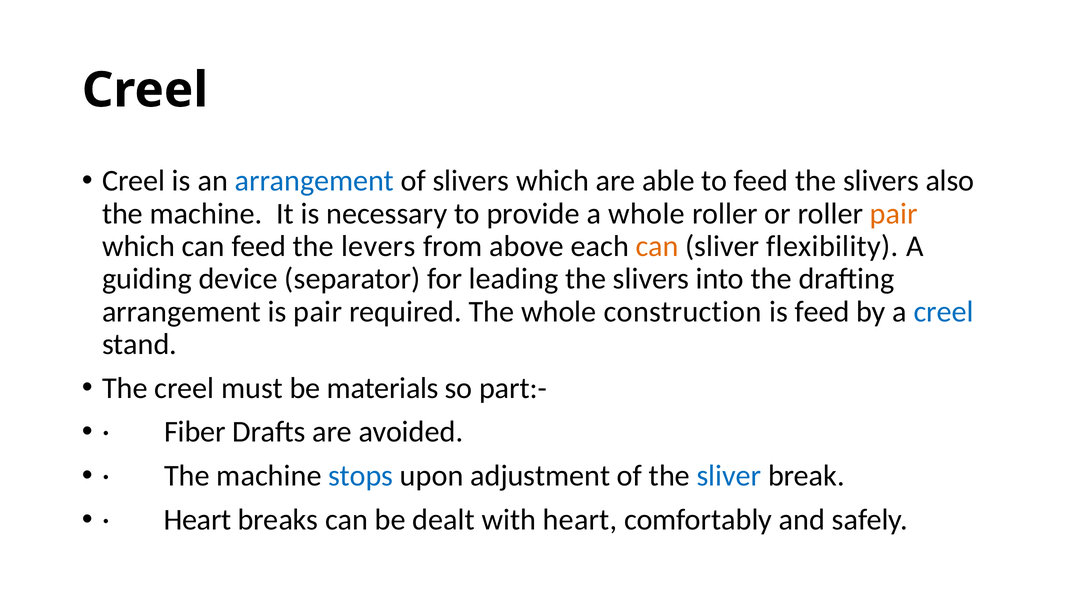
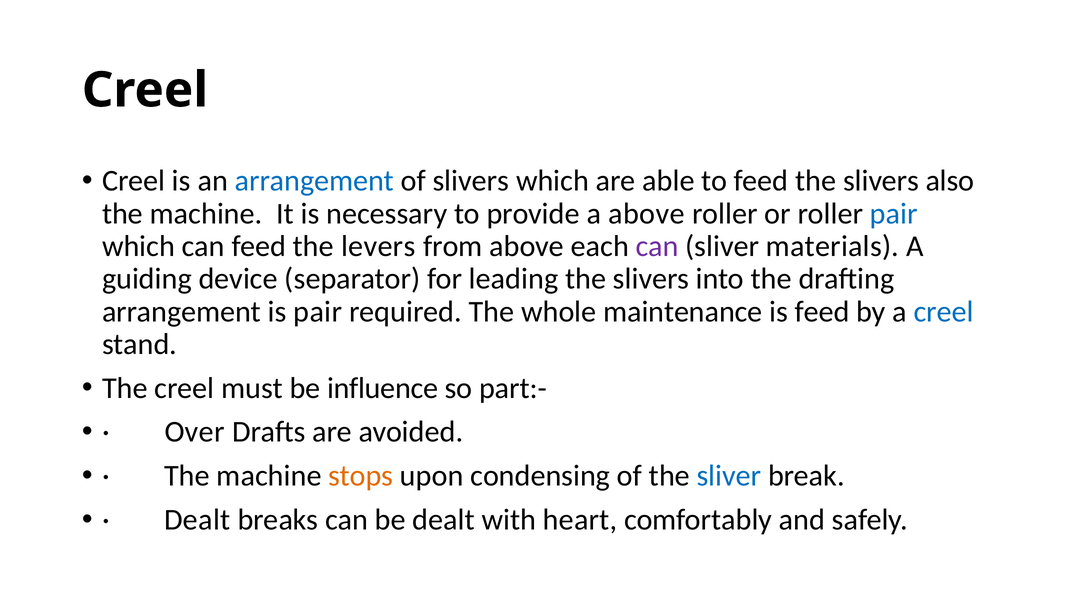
a whole: whole -> above
pair at (894, 214) colour: orange -> blue
can at (657, 246) colour: orange -> purple
flexibility: flexibility -> materials
construction: construction -> maintenance
materials: materials -> influence
Fiber: Fiber -> Over
stops colour: blue -> orange
adjustment: adjustment -> condensing
Heart at (198, 520): Heart -> Dealt
